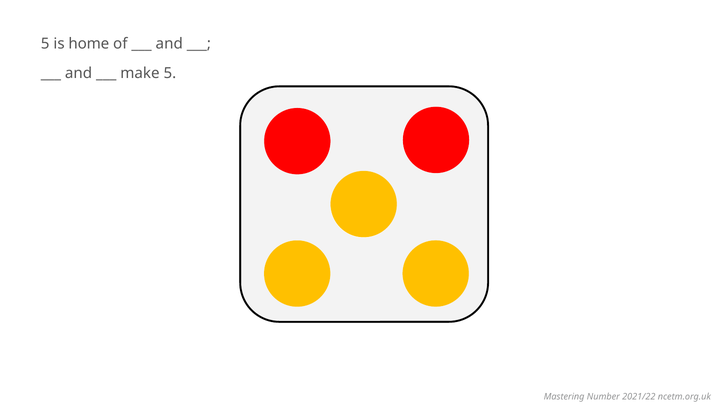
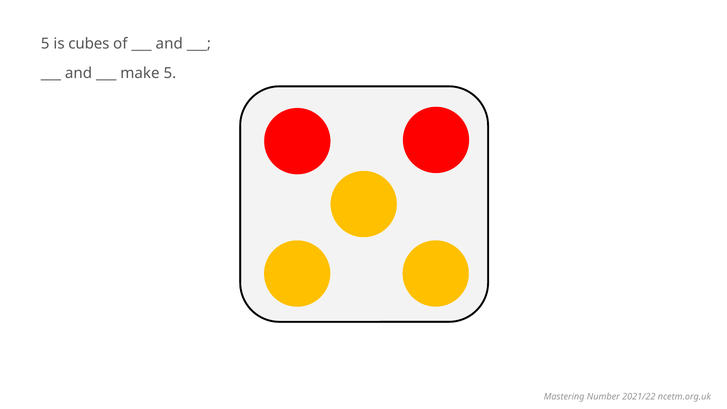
home: home -> cubes
